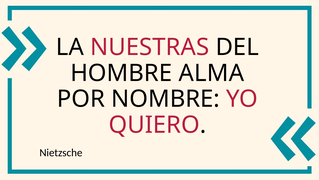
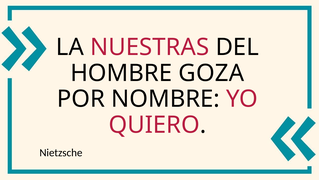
ALMA: ALMA -> GOZA
